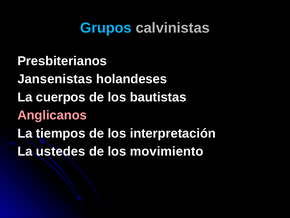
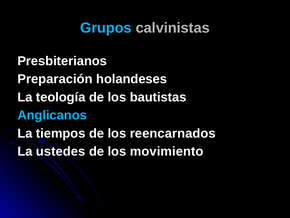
Jansenistas: Jansenistas -> Preparación
cuerpos: cuerpos -> teología
Anglicanos colour: pink -> light blue
interpretación: interpretación -> reencarnados
